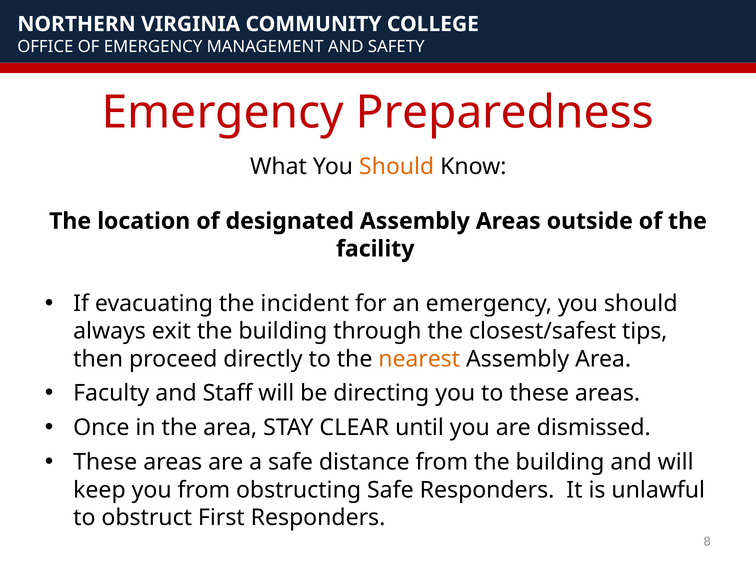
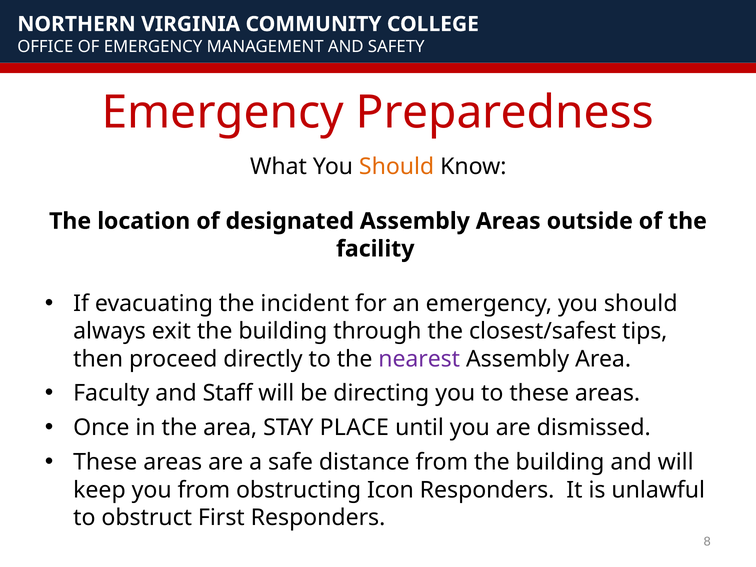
nearest colour: orange -> purple
CLEAR: CLEAR -> PLACE
obstructing Safe: Safe -> Icon
